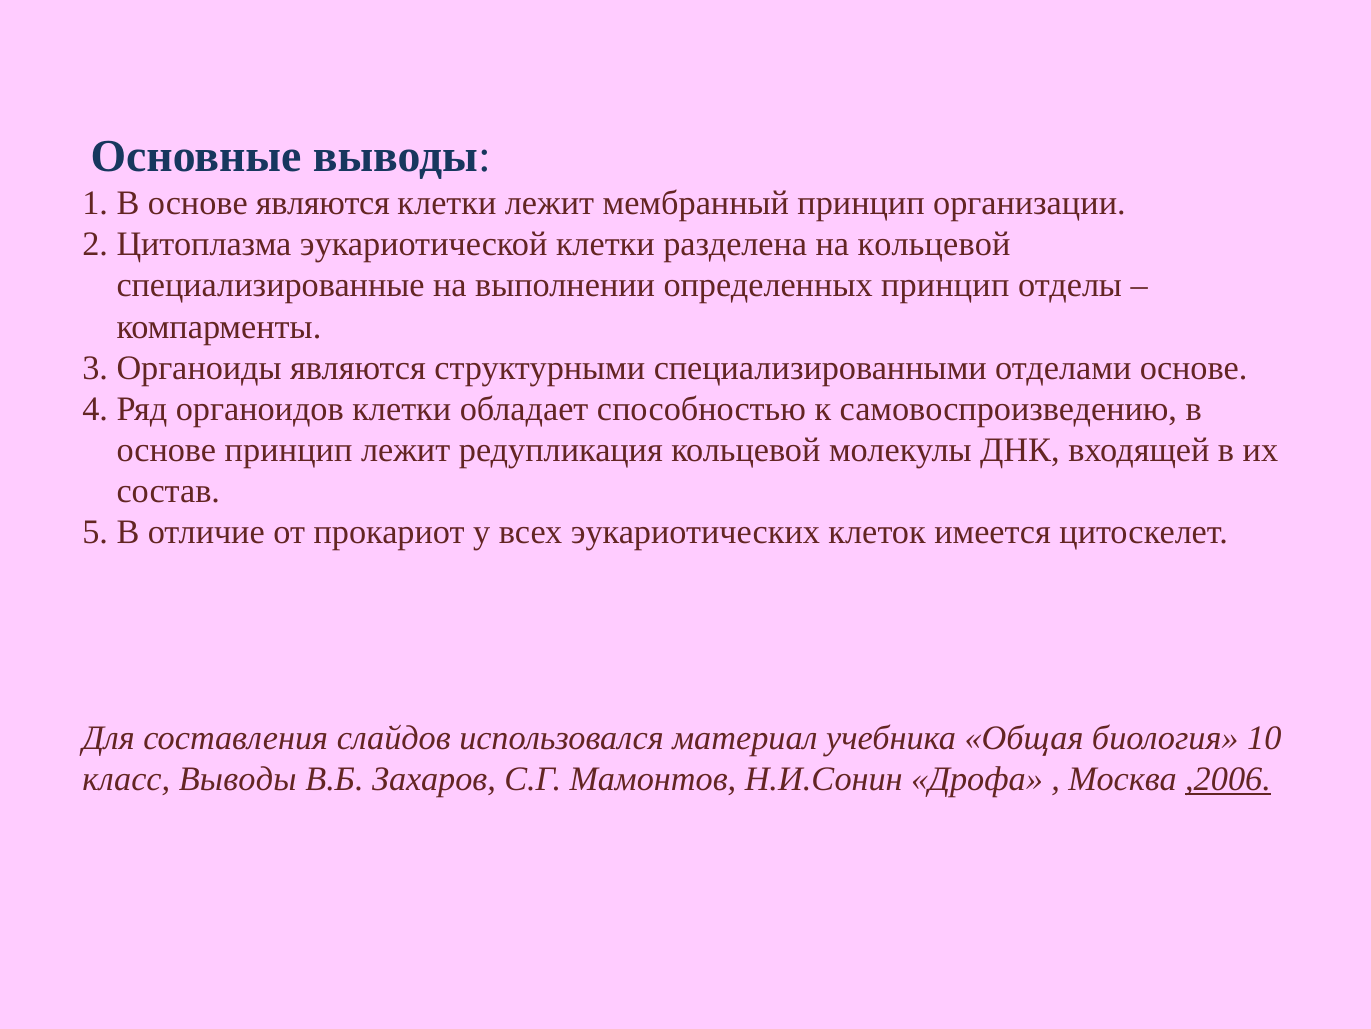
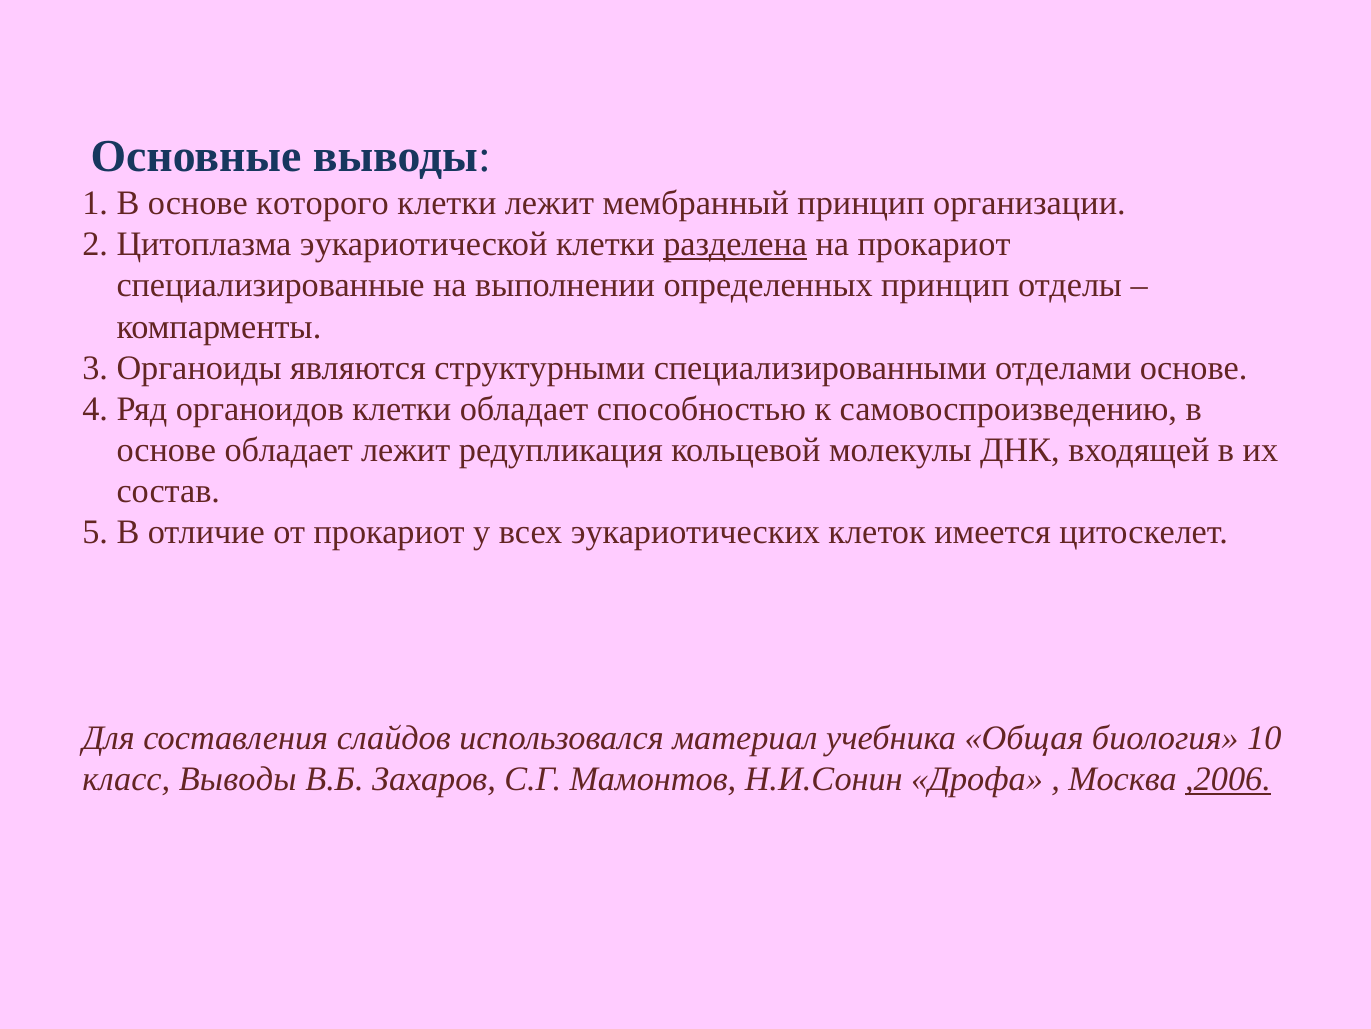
основе являются: являются -> которого
разделена underline: none -> present
на кольцевой: кольцевой -> прокариот
основе принцип: принцип -> обладает
